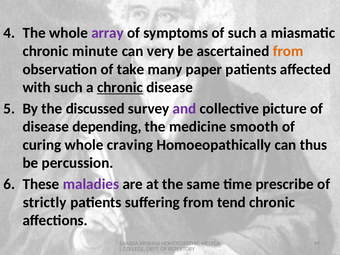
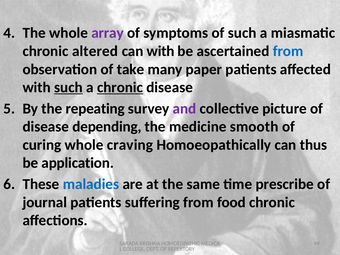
minute: minute -> altered
can very: very -> with
from at (288, 51) colour: orange -> blue
such at (69, 87) underline: none -> present
discussed: discussed -> repeating
percussion: percussion -> application
maladies colour: purple -> blue
strictly: strictly -> journal
tend: tend -> food
